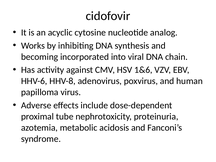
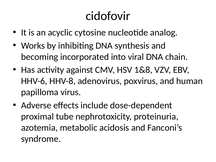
1&6: 1&6 -> 1&8
